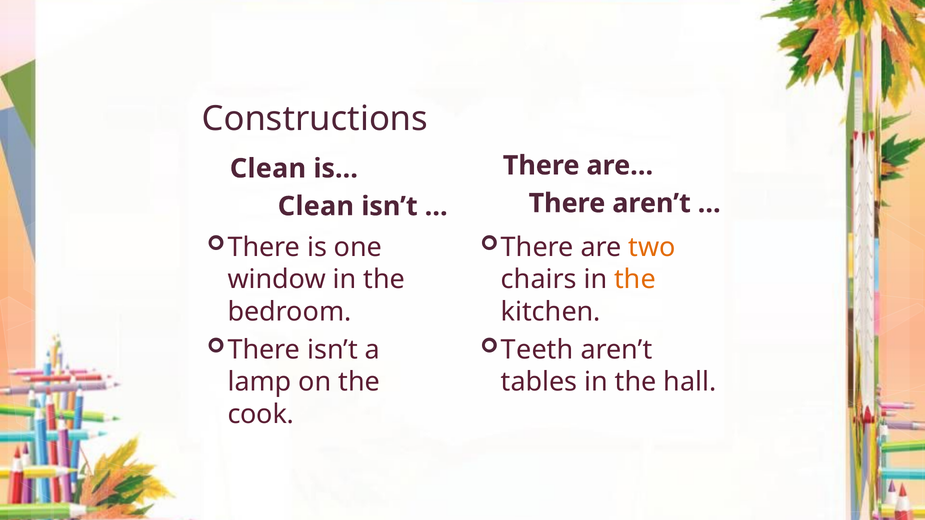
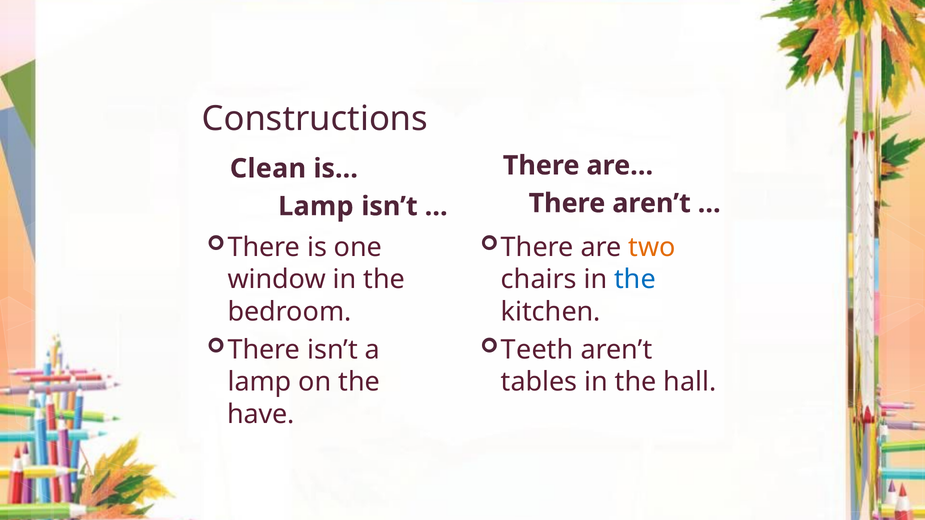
Clean at (316, 206): Clean -> Lamp
the at (635, 280) colour: orange -> blue
cook: cook -> have
